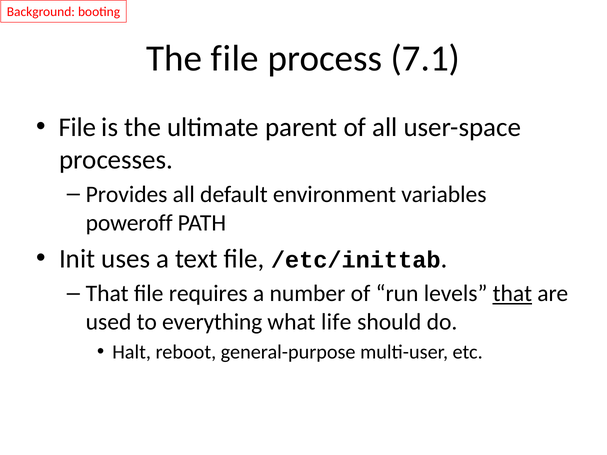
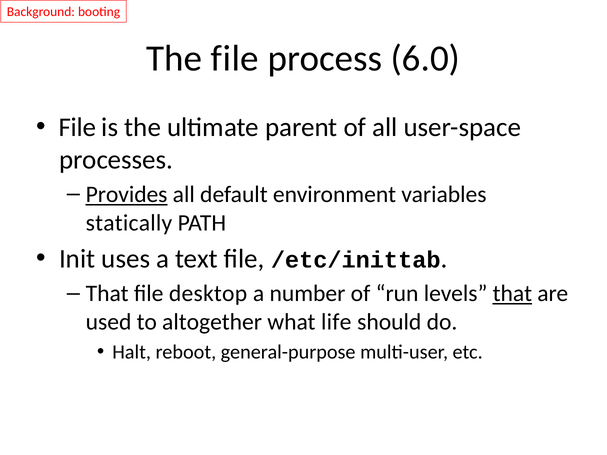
7.1: 7.1 -> 6.0
Provides underline: none -> present
poweroff: poweroff -> statically
requires: requires -> desktop
everything: everything -> altogether
